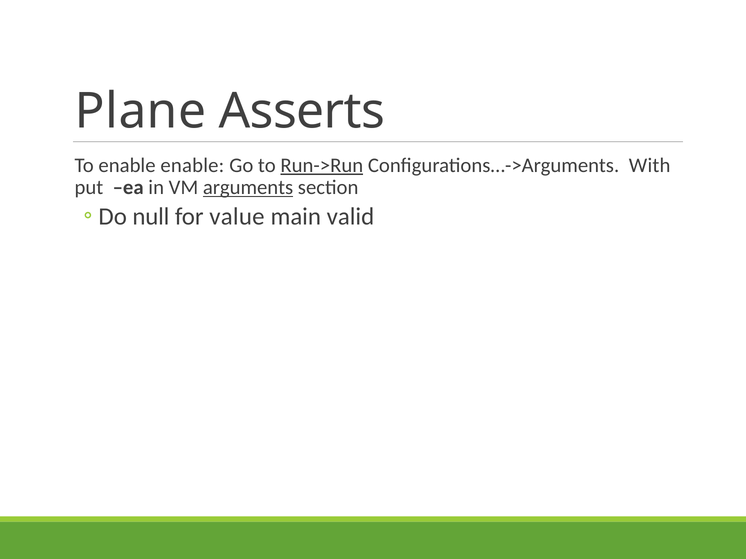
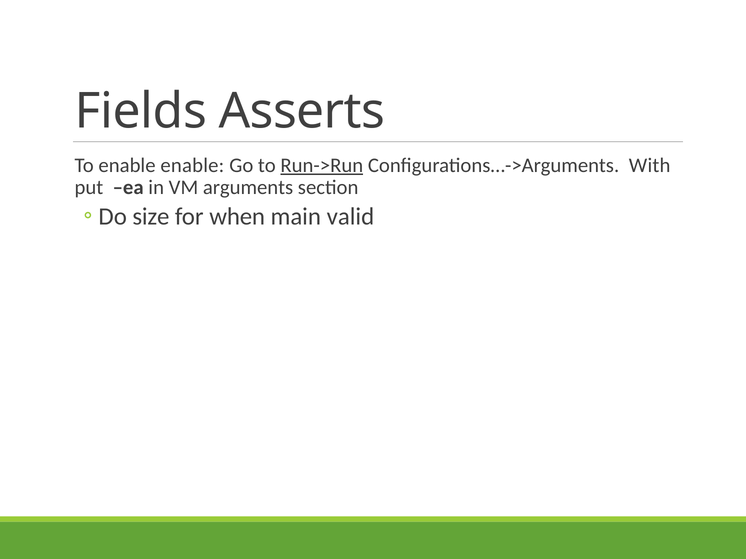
Plane: Plane -> Fields
arguments underline: present -> none
null: null -> size
value: value -> when
